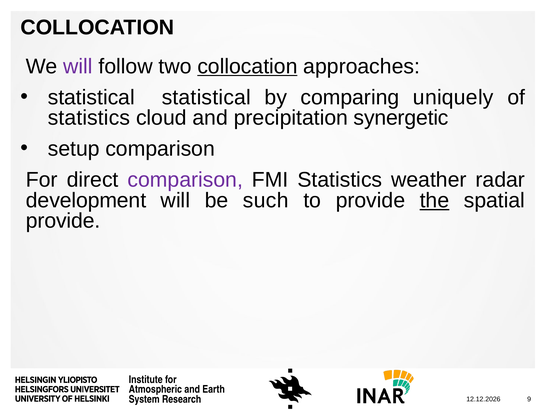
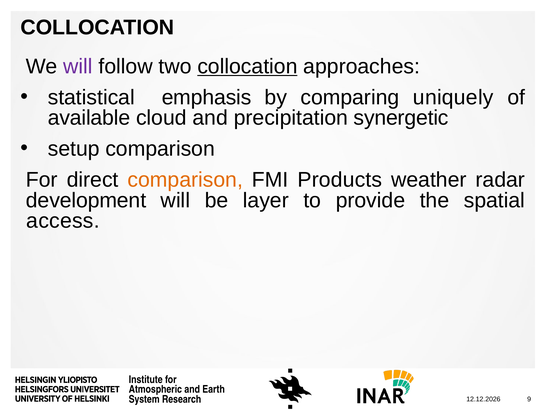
statistical statistical: statistical -> emphasis
statistics at (89, 118): statistics -> available
comparison at (185, 180) colour: purple -> orange
FMI Statistics: Statistics -> Products
such: such -> layer
the underline: present -> none
provide at (63, 221): provide -> access
